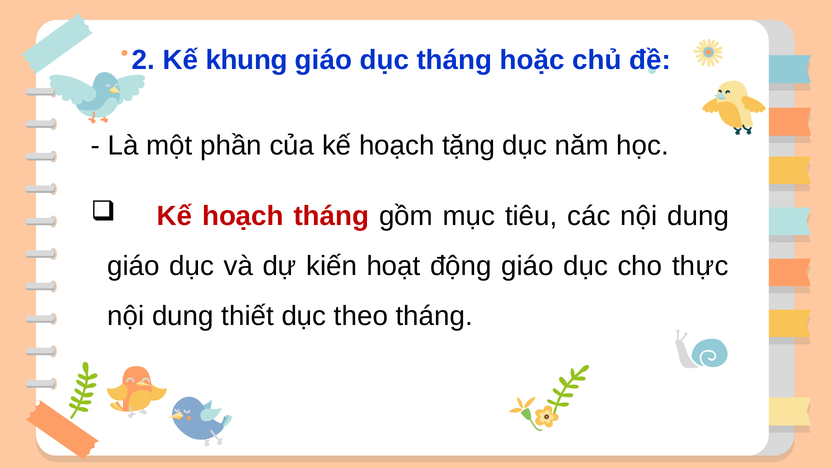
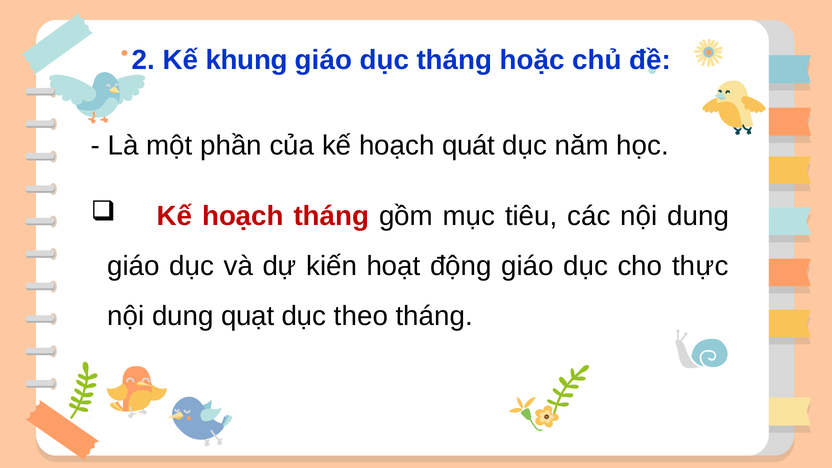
tặng: tặng -> quát
thiết: thiết -> quạt
